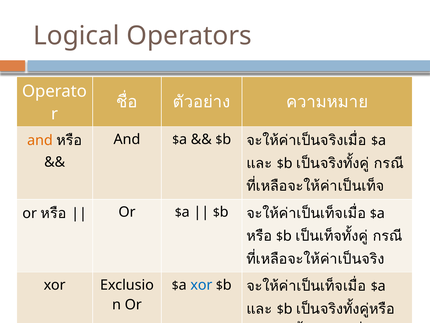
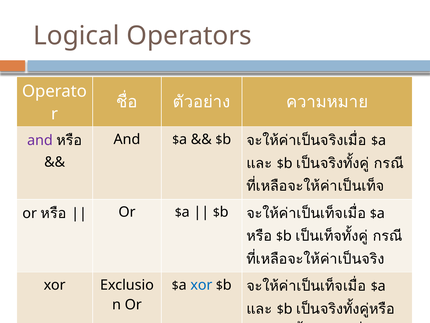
and at (40, 140) colour: orange -> purple
